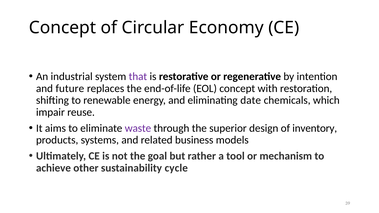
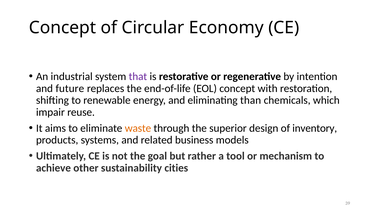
date: date -> than
waste colour: purple -> orange
cycle: cycle -> cities
